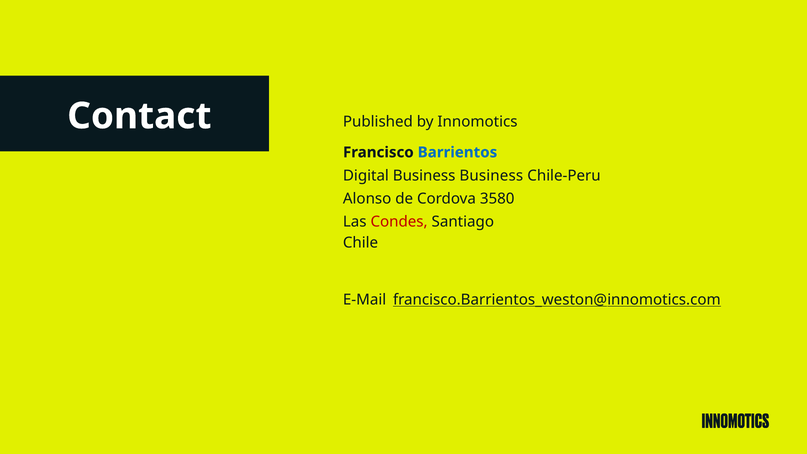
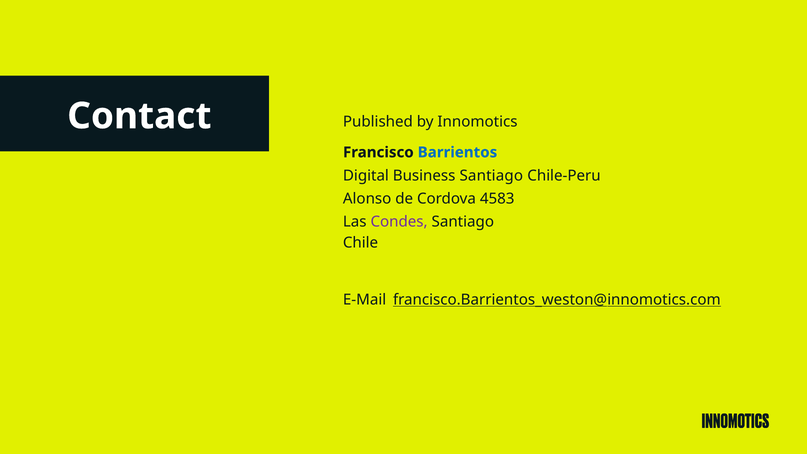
Business Business: Business -> Santiago
3580: 3580 -> 4583
Condes colour: red -> purple
